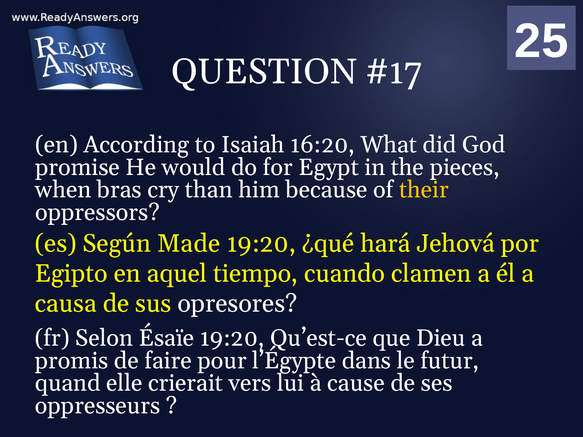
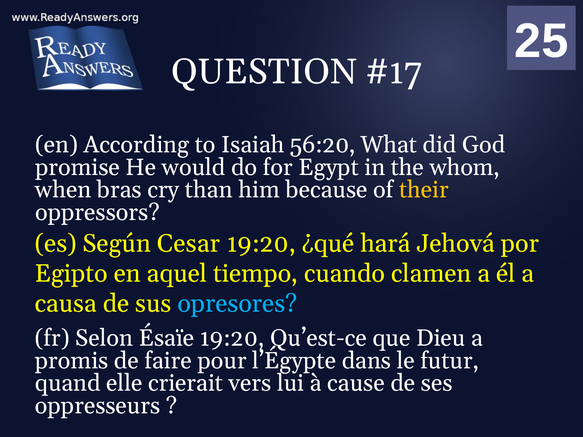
16:20: 16:20 -> 56:20
pieces: pieces -> whom
Made: Made -> Cesar
opresores colour: white -> light blue
